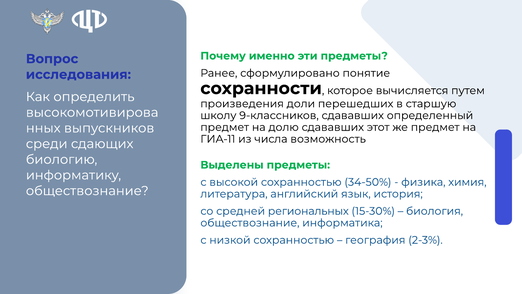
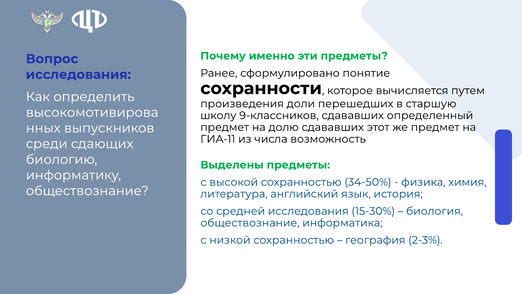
средней региональных: региональных -> исследования
